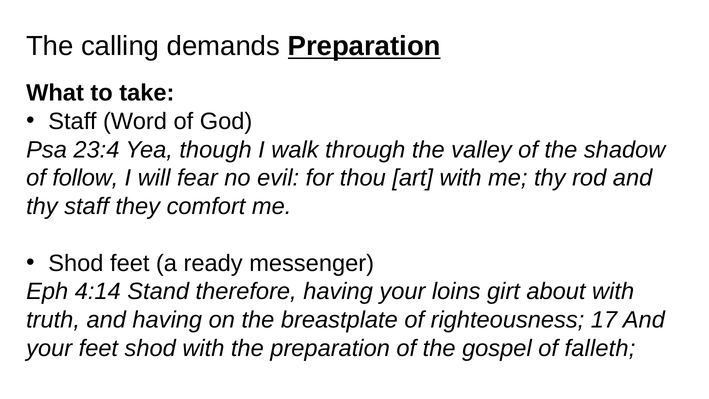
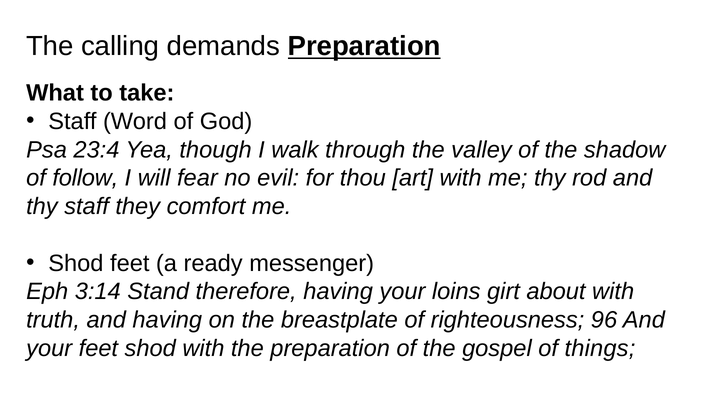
4:14: 4:14 -> 3:14
17: 17 -> 96
falleth: falleth -> things
